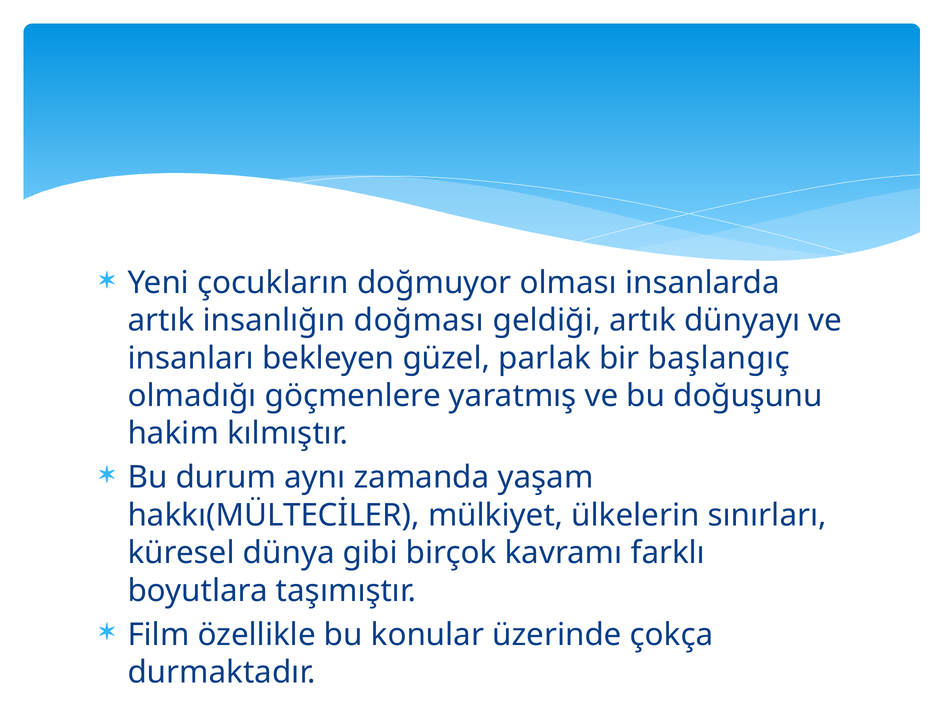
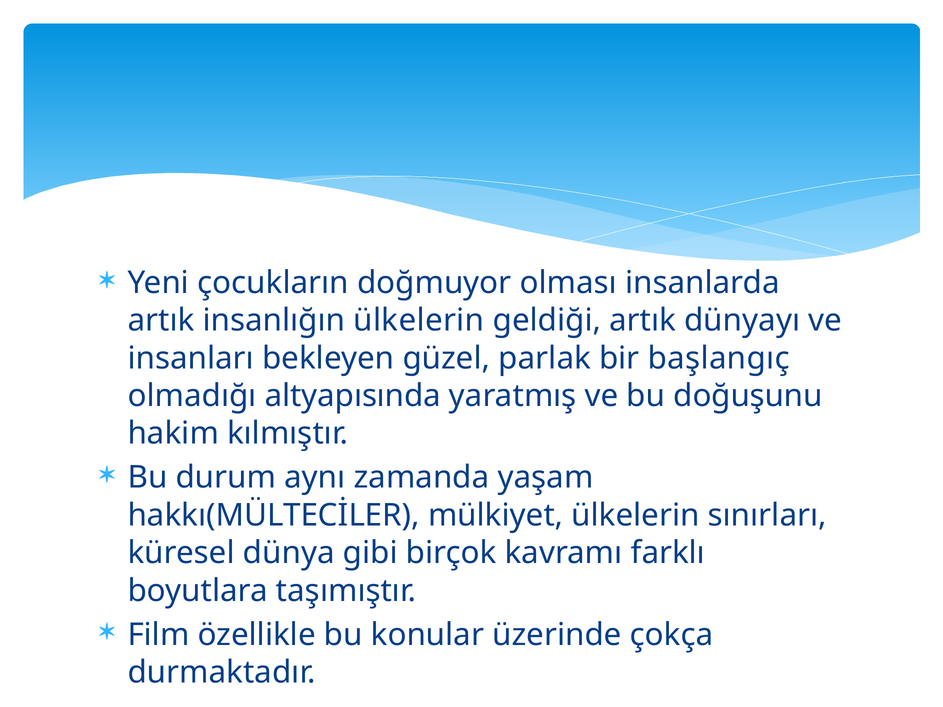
insanlığın doğması: doğması -> ülkelerin
göçmenlere: göçmenlere -> altyapısında
